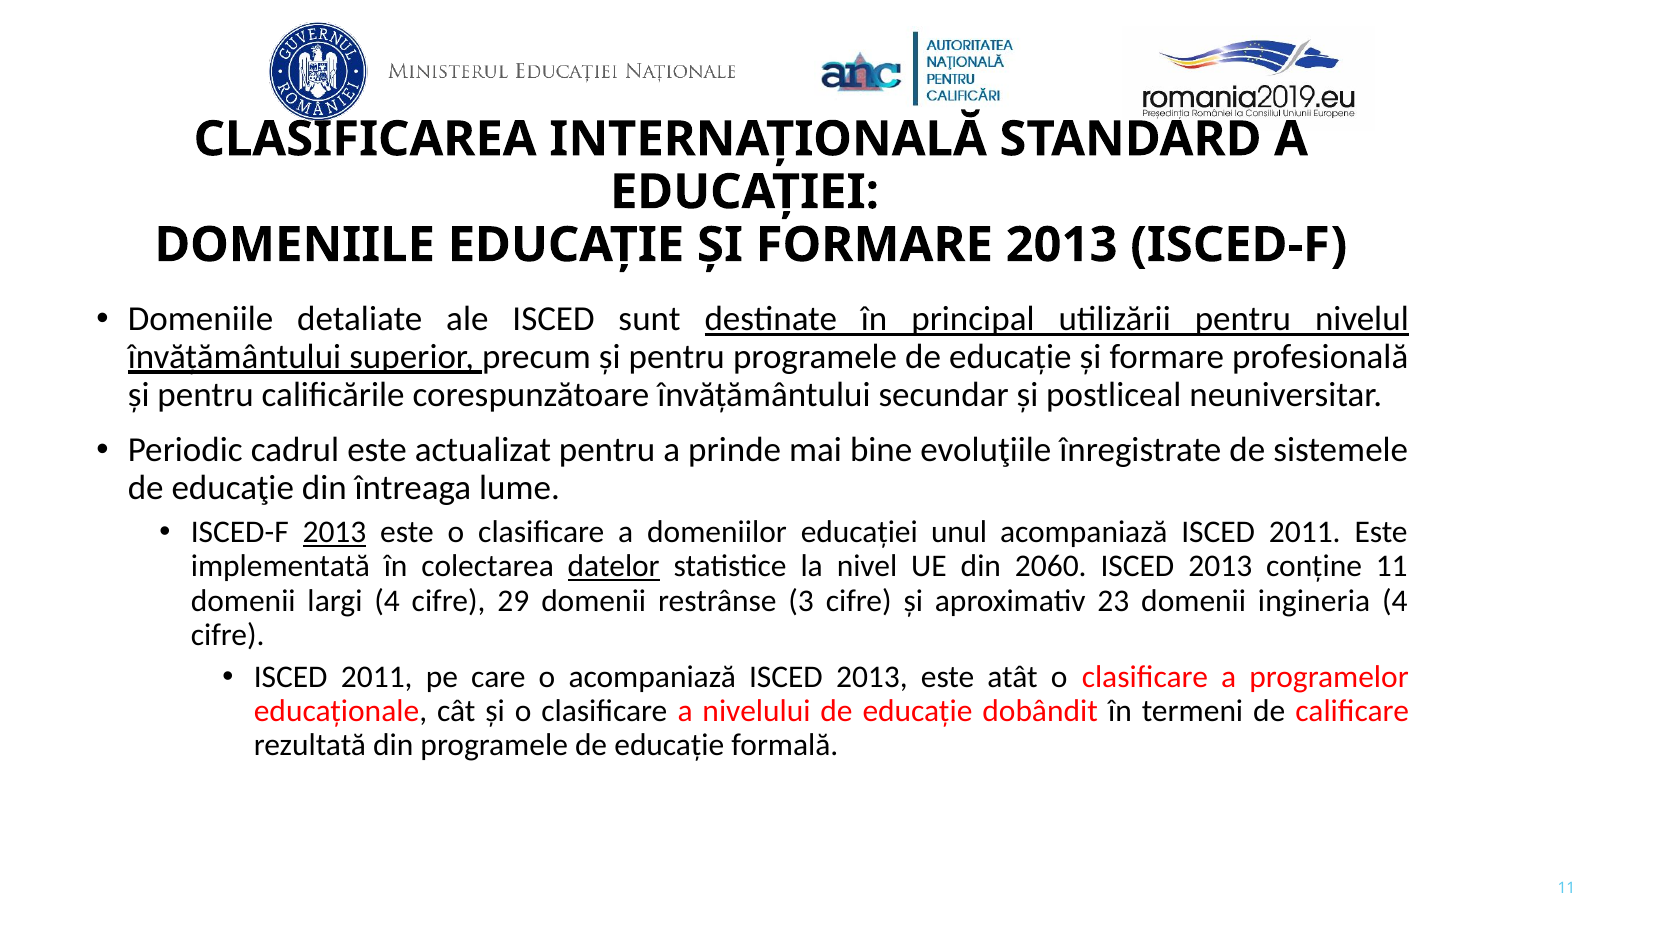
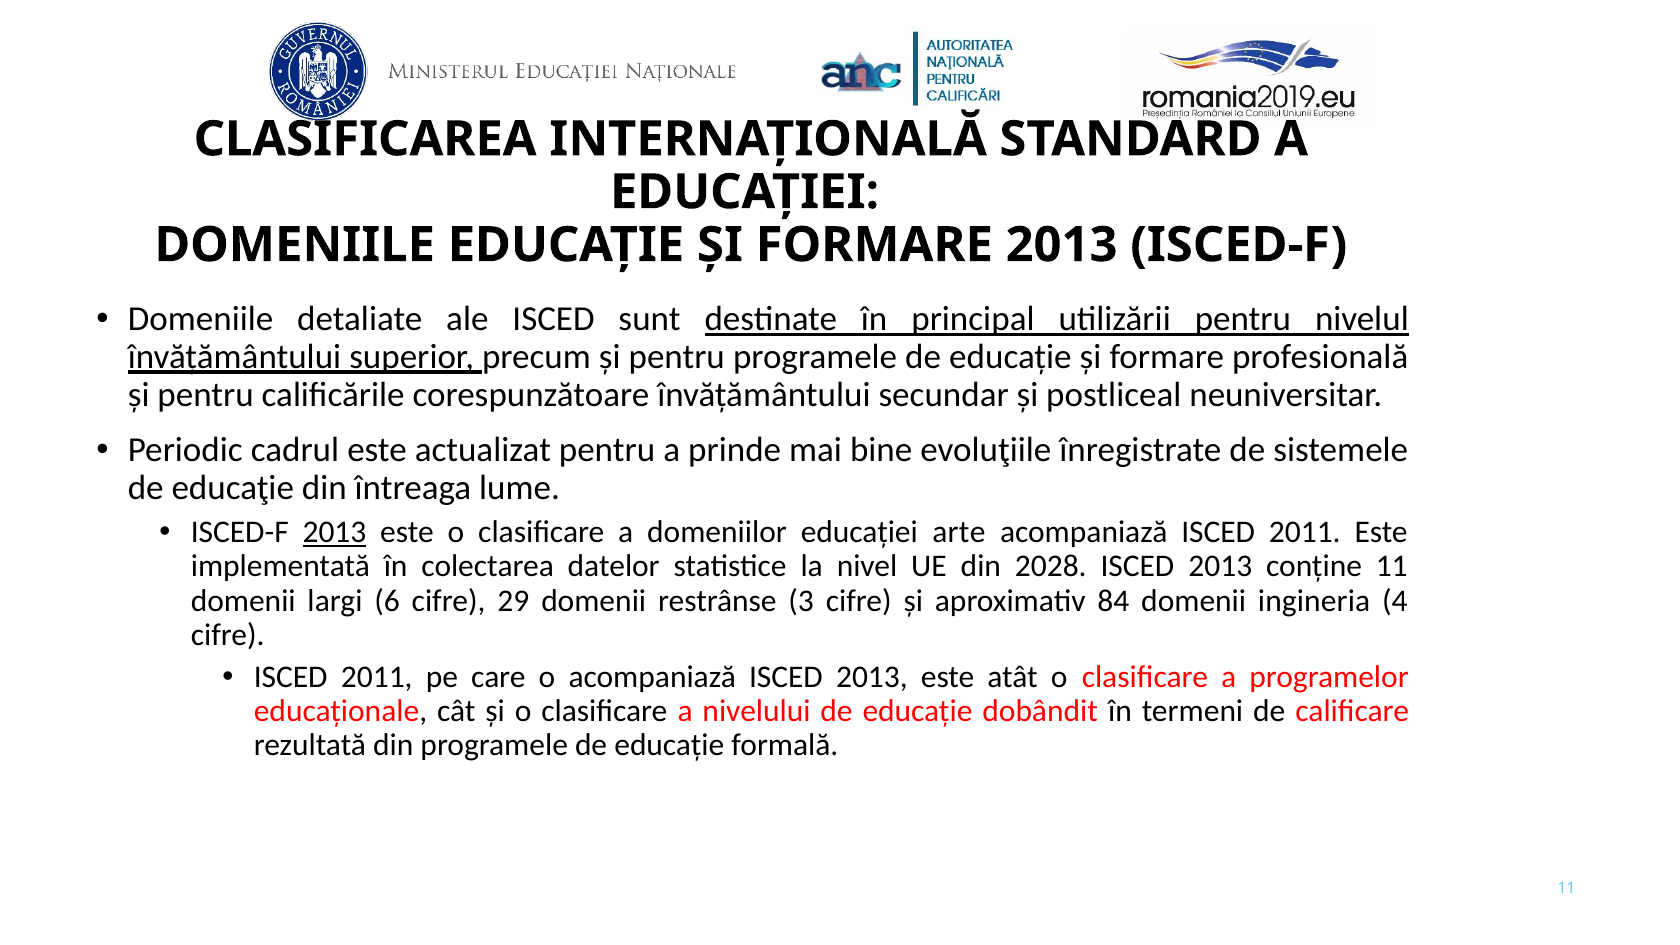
unul: unul -> arte
datelor underline: present -> none
2060: 2060 -> 2028
largi 4: 4 -> 6
23: 23 -> 84
